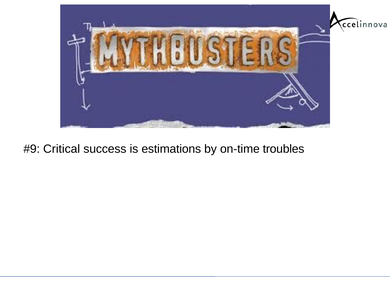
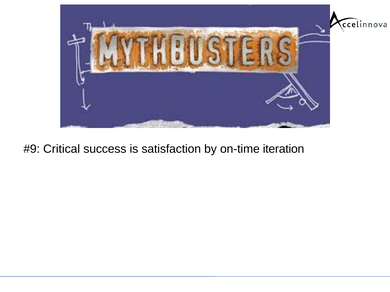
estimations: estimations -> satisfaction
troubles: troubles -> iteration
